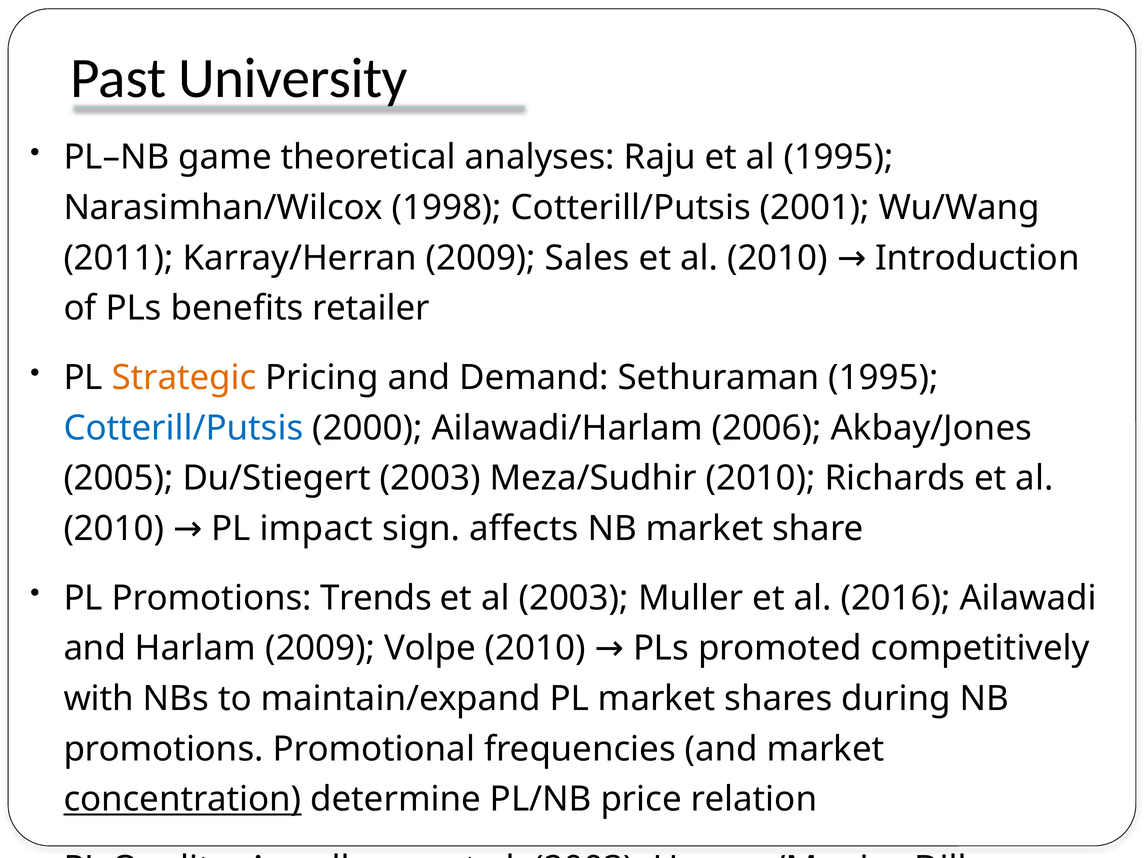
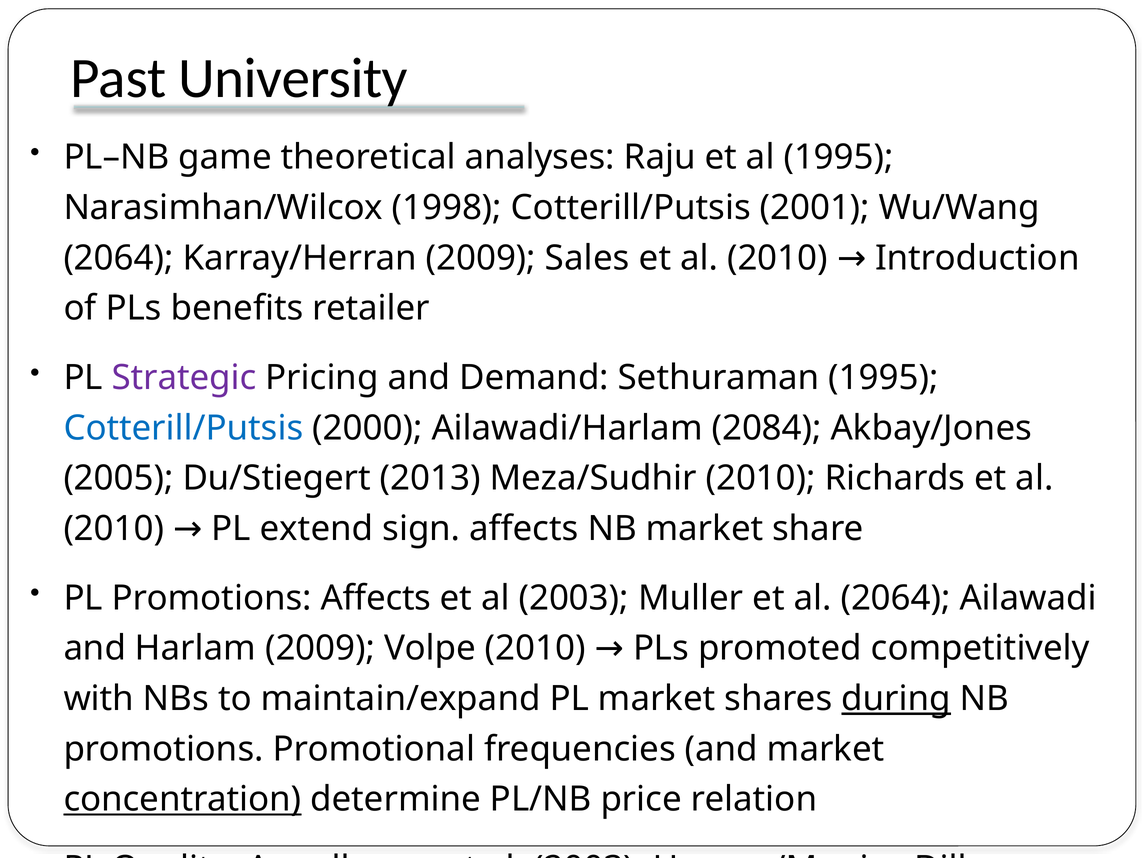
2011 at (119, 258): 2011 -> 2064
Strategic colour: orange -> purple
Ailawadi/Harlam 2006: 2006 -> 2084
Du/Stiegert 2003: 2003 -> 2013
impact: impact -> extend
Promotions Trends: Trends -> Affects
al 2016: 2016 -> 2064
during underline: none -> present
